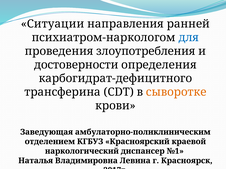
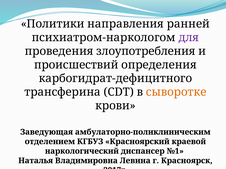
Ситуации: Ситуации -> Политики
для colour: blue -> purple
достоверности: достоверности -> происшествий
